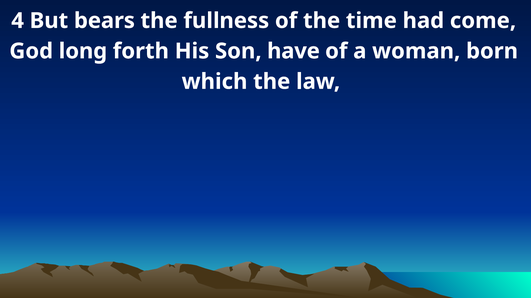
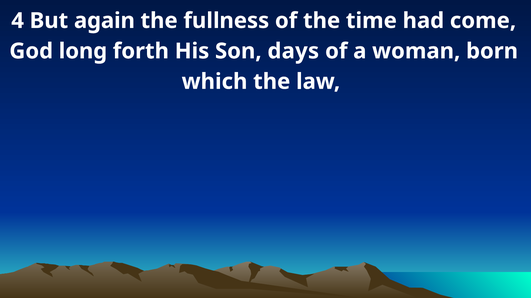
bears: bears -> again
have: have -> days
